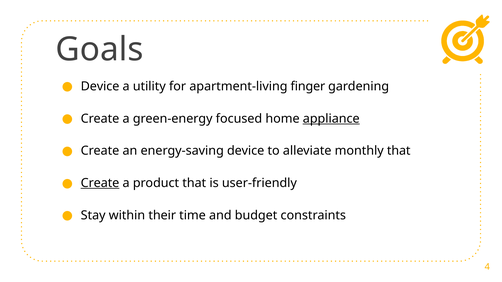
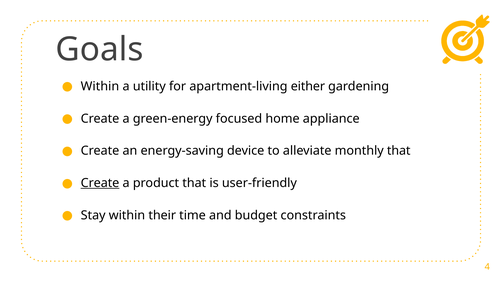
Device at (100, 86): Device -> Within
finger: finger -> either
appliance underline: present -> none
